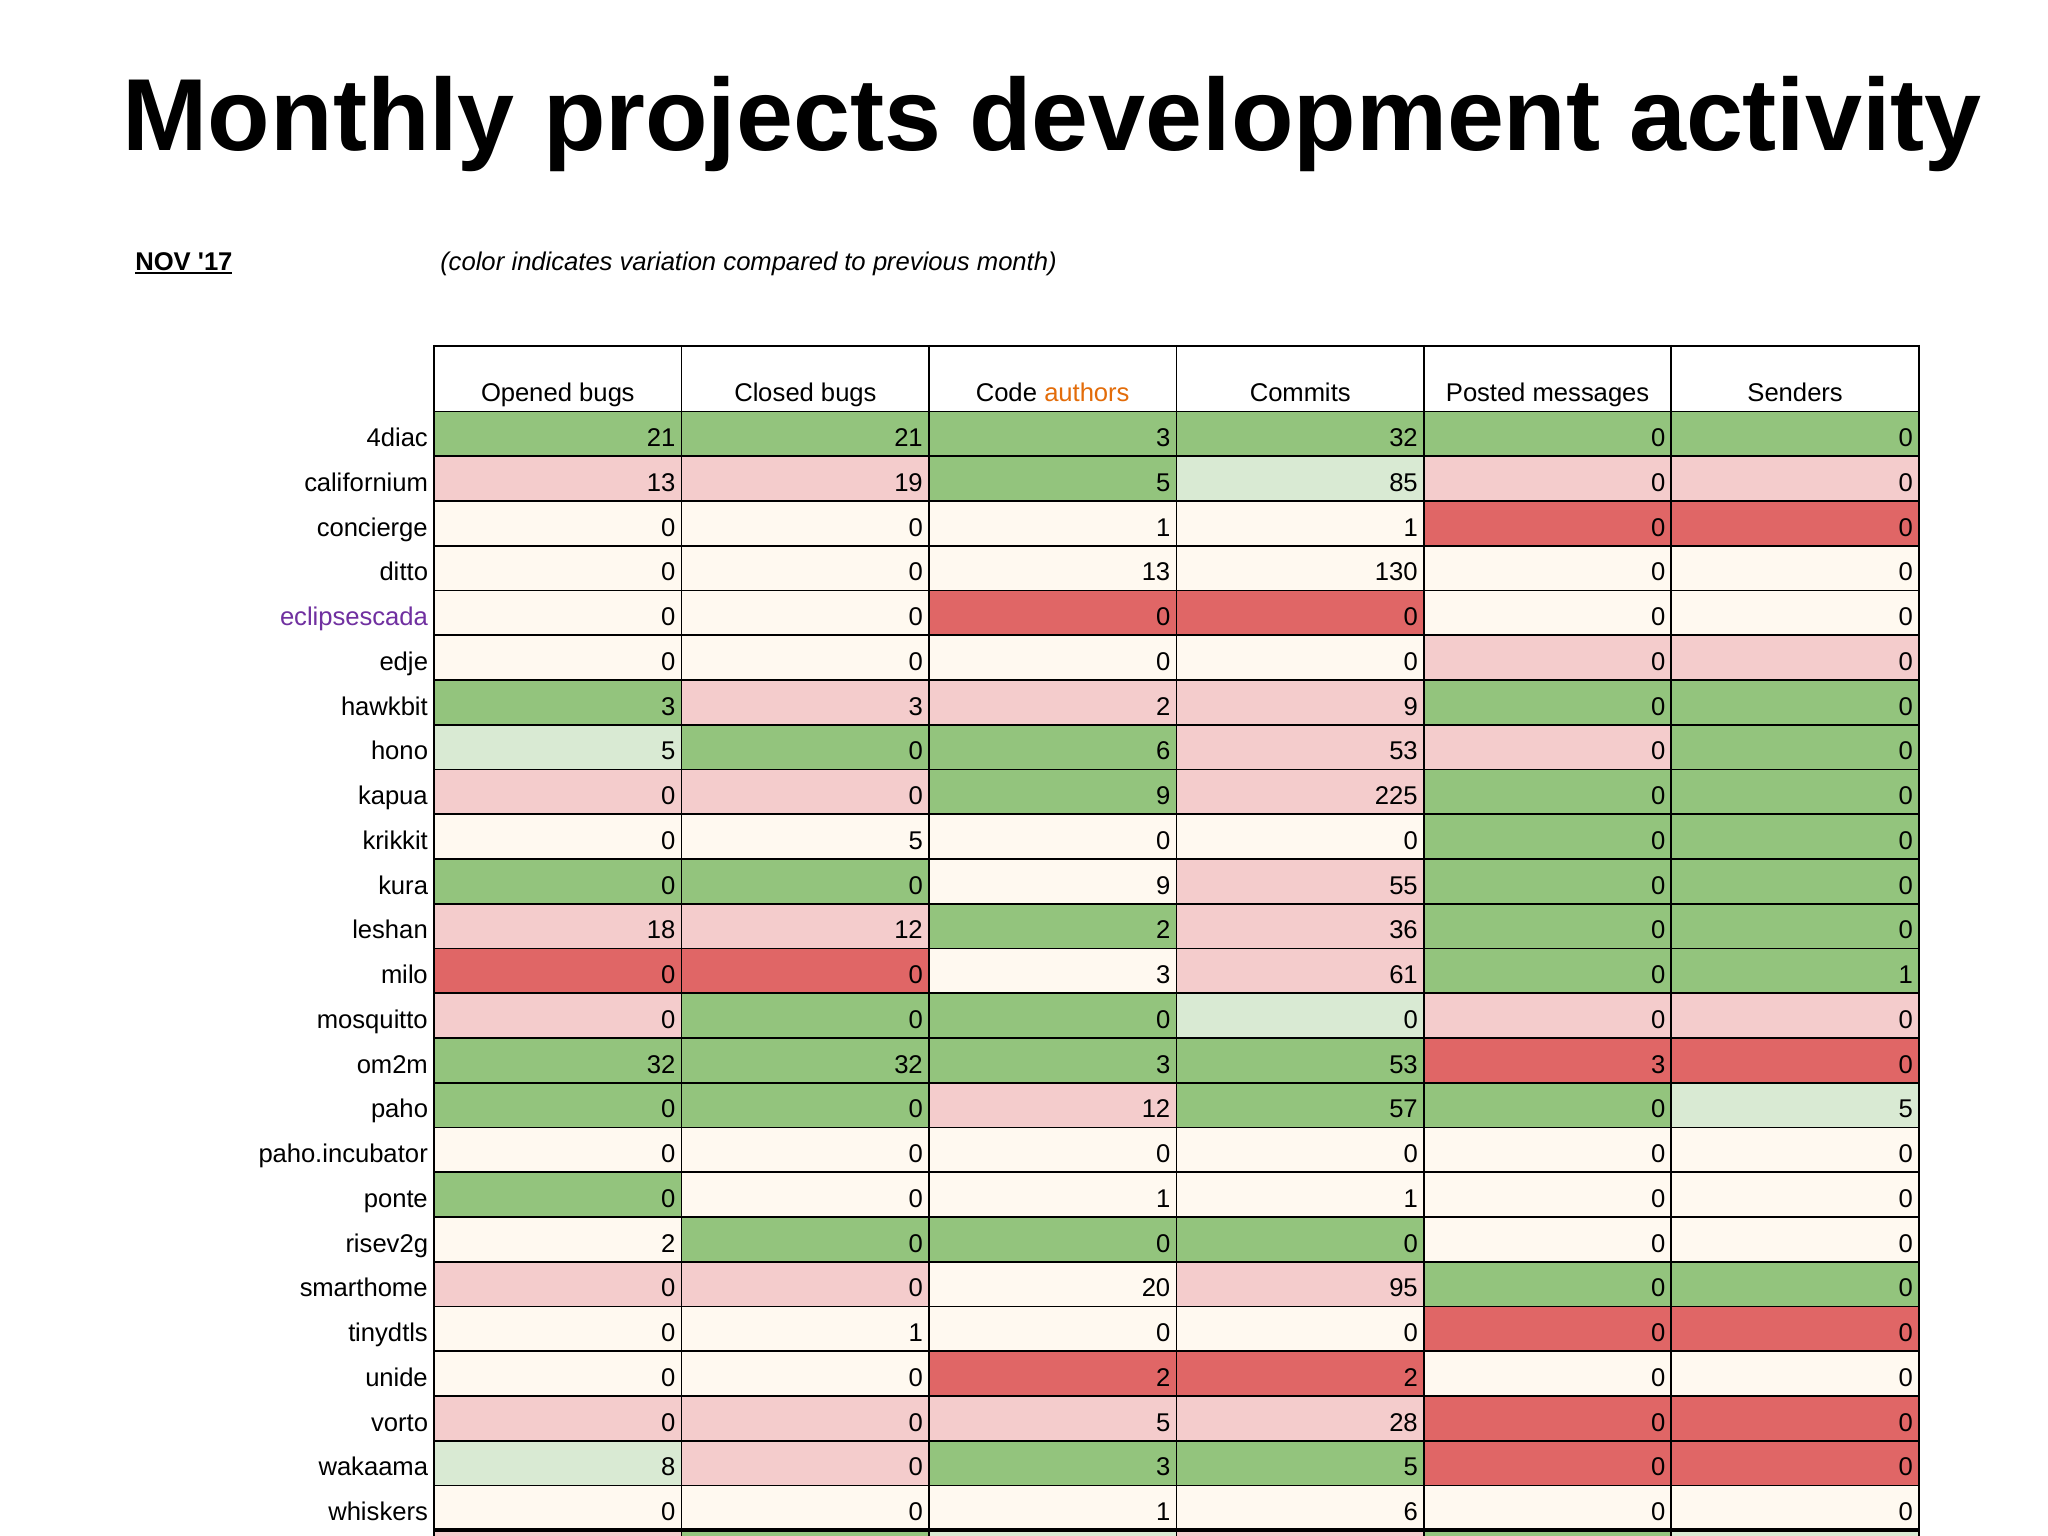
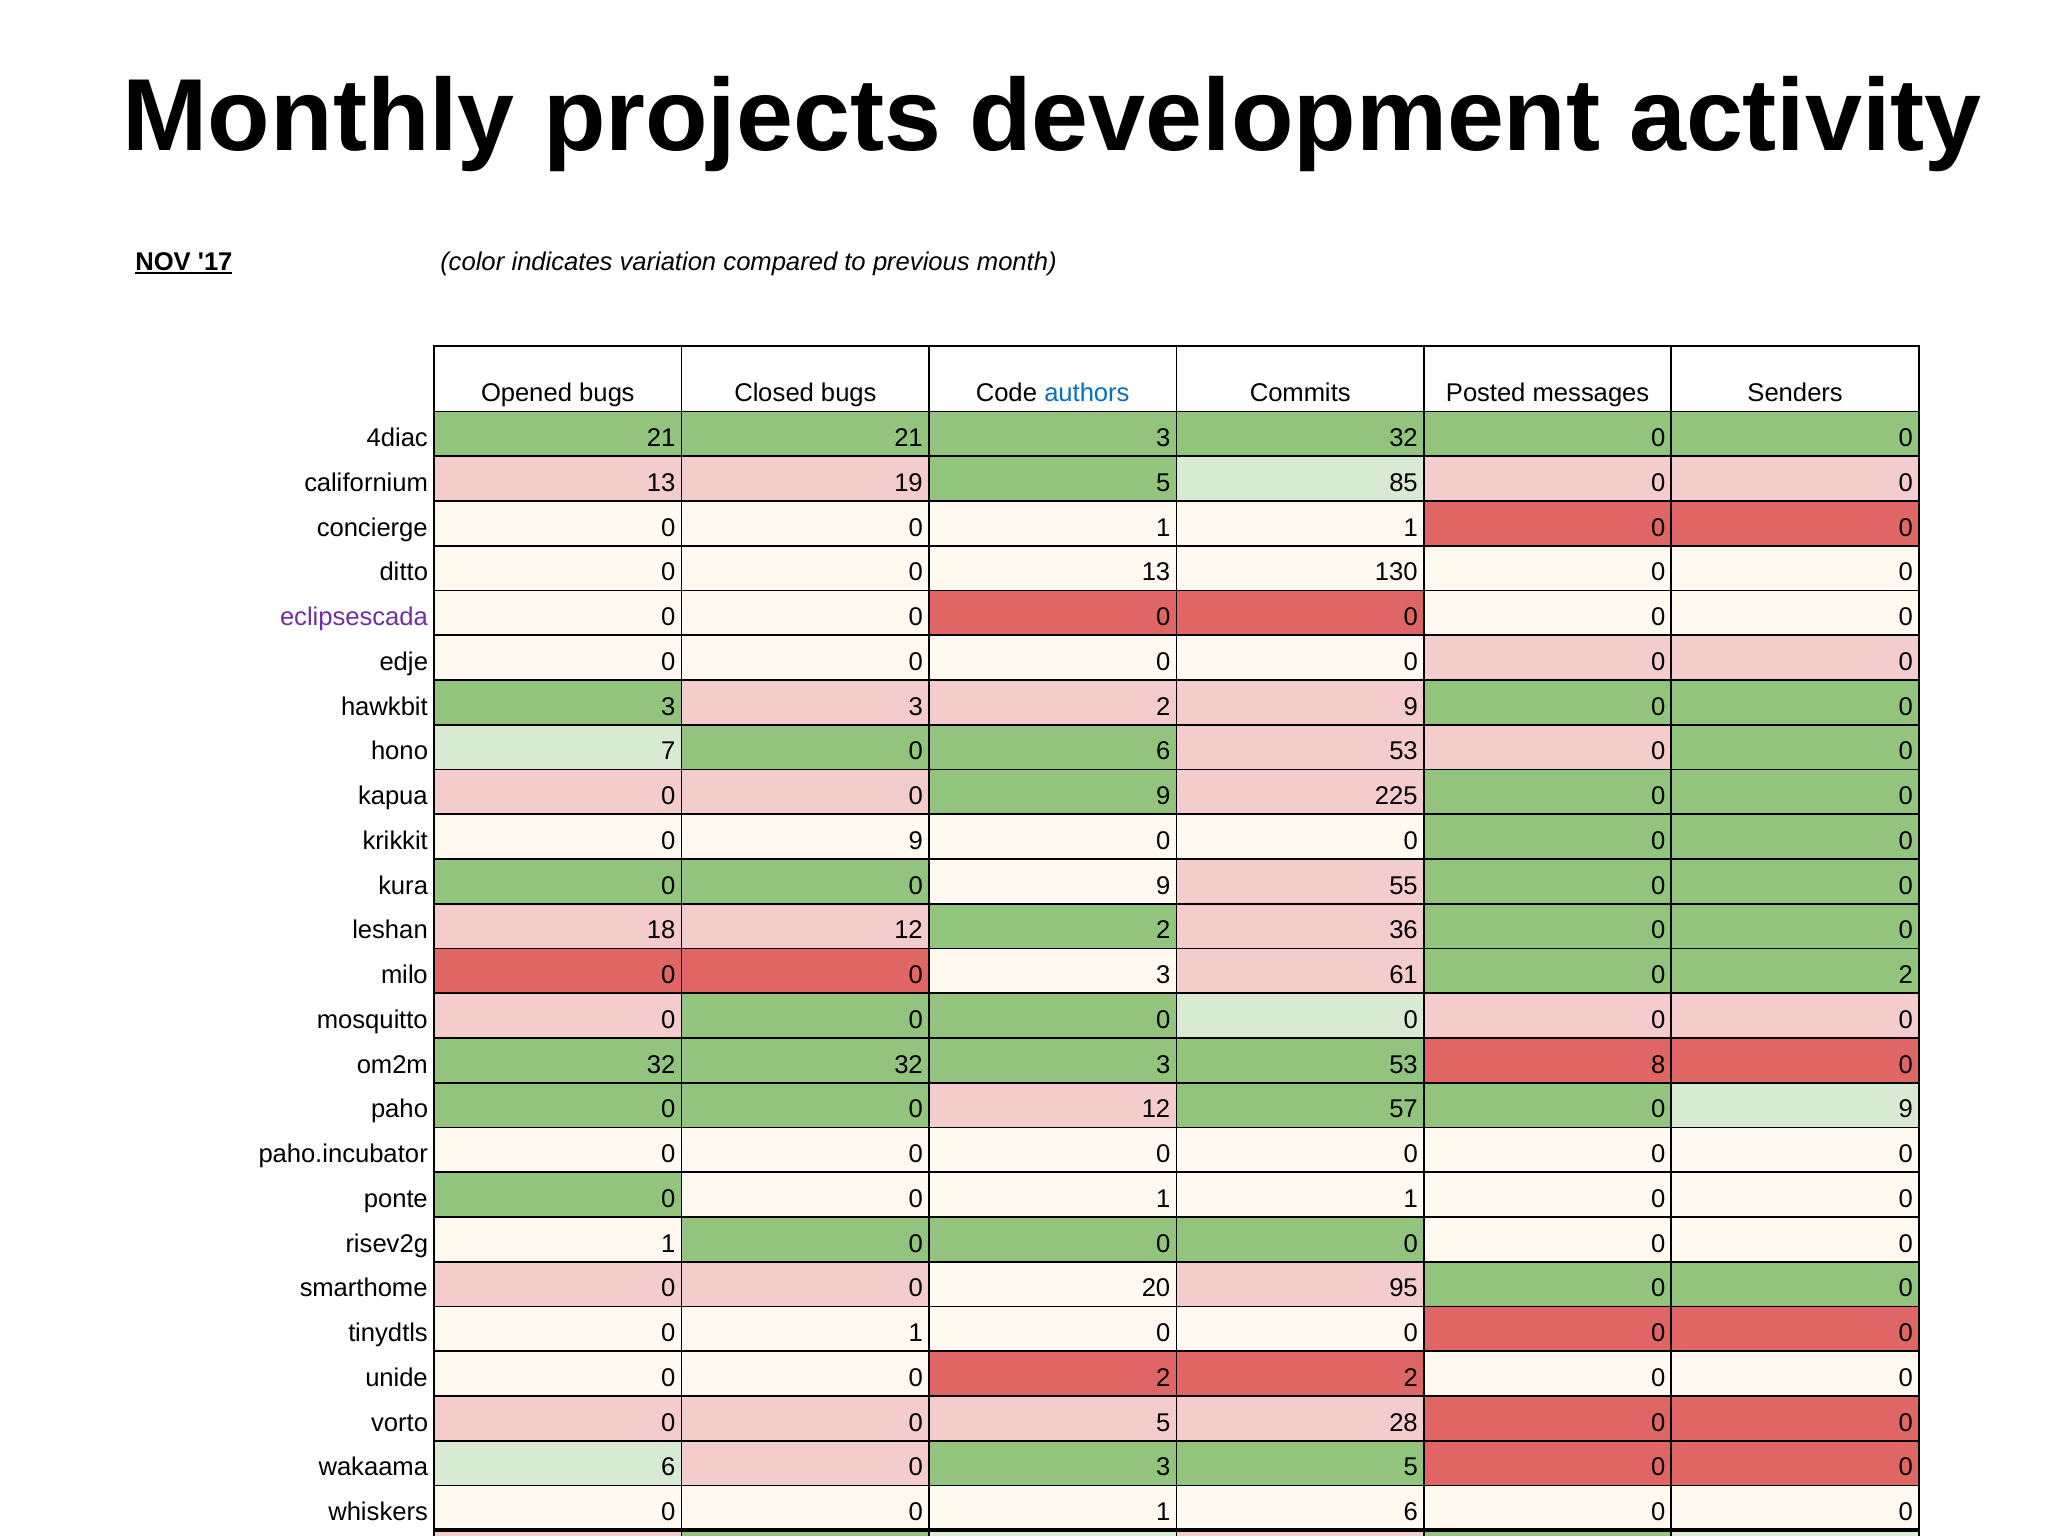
authors colour: orange -> blue
hono 5: 5 -> 7
krikkit 0 5: 5 -> 9
61 0 1: 1 -> 2
53 3: 3 -> 8
57 0 5: 5 -> 9
risev2g 2: 2 -> 1
wakaama 8: 8 -> 6
